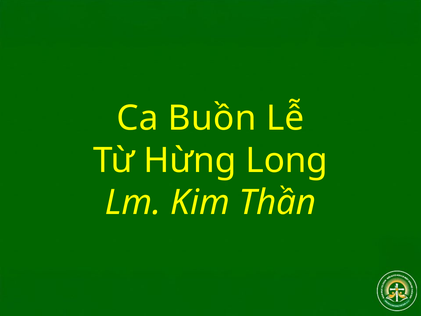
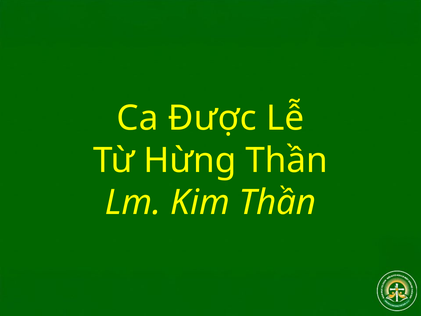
Buồn: Buồn -> Được
Hừng Long: Long -> Thần
